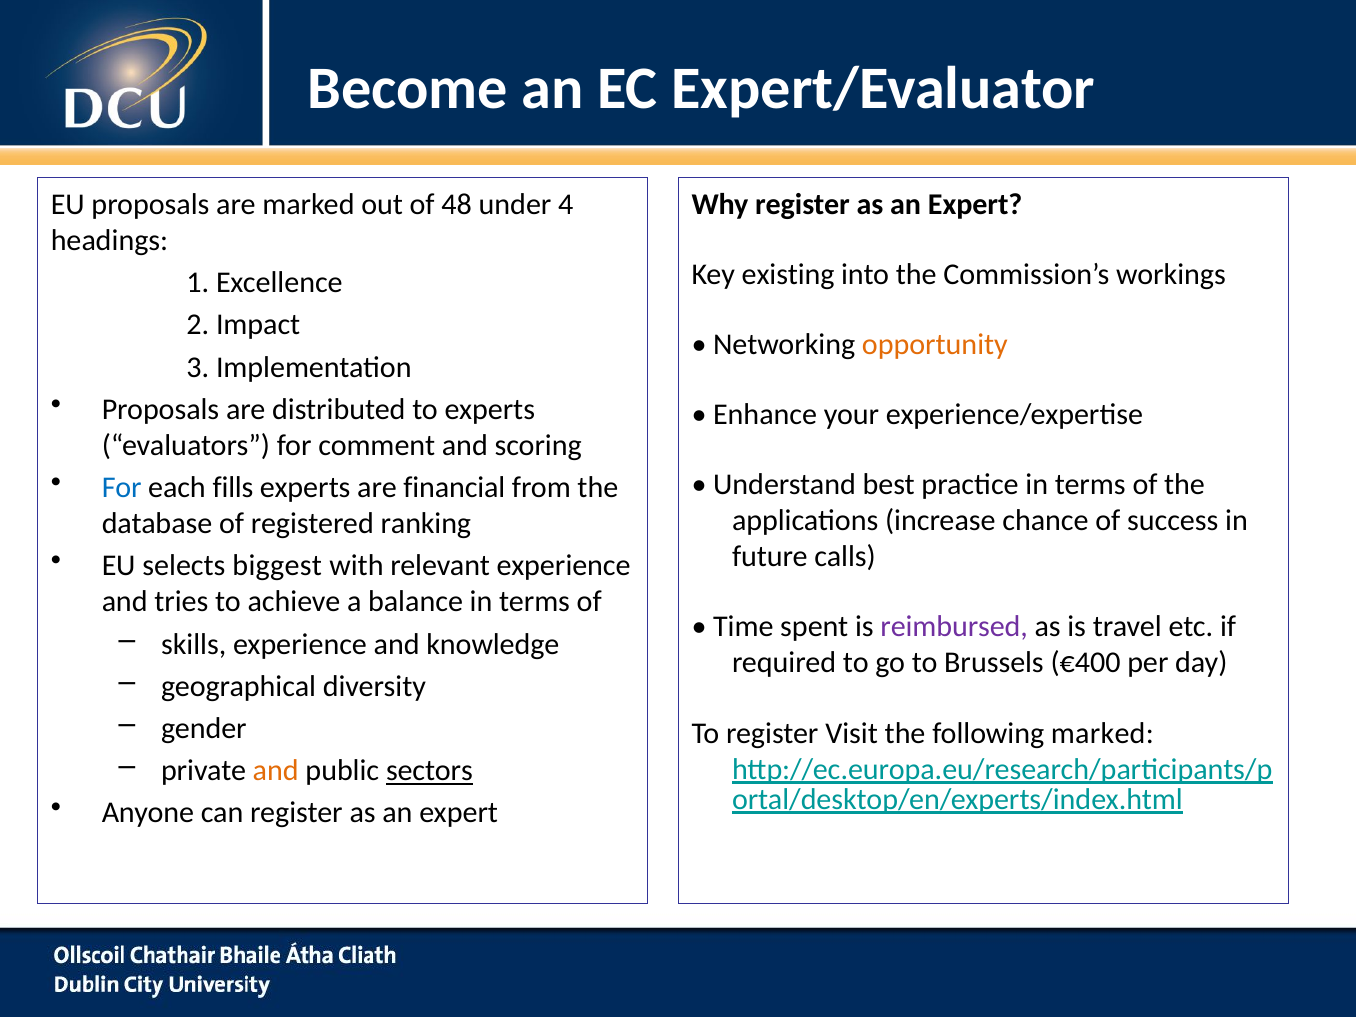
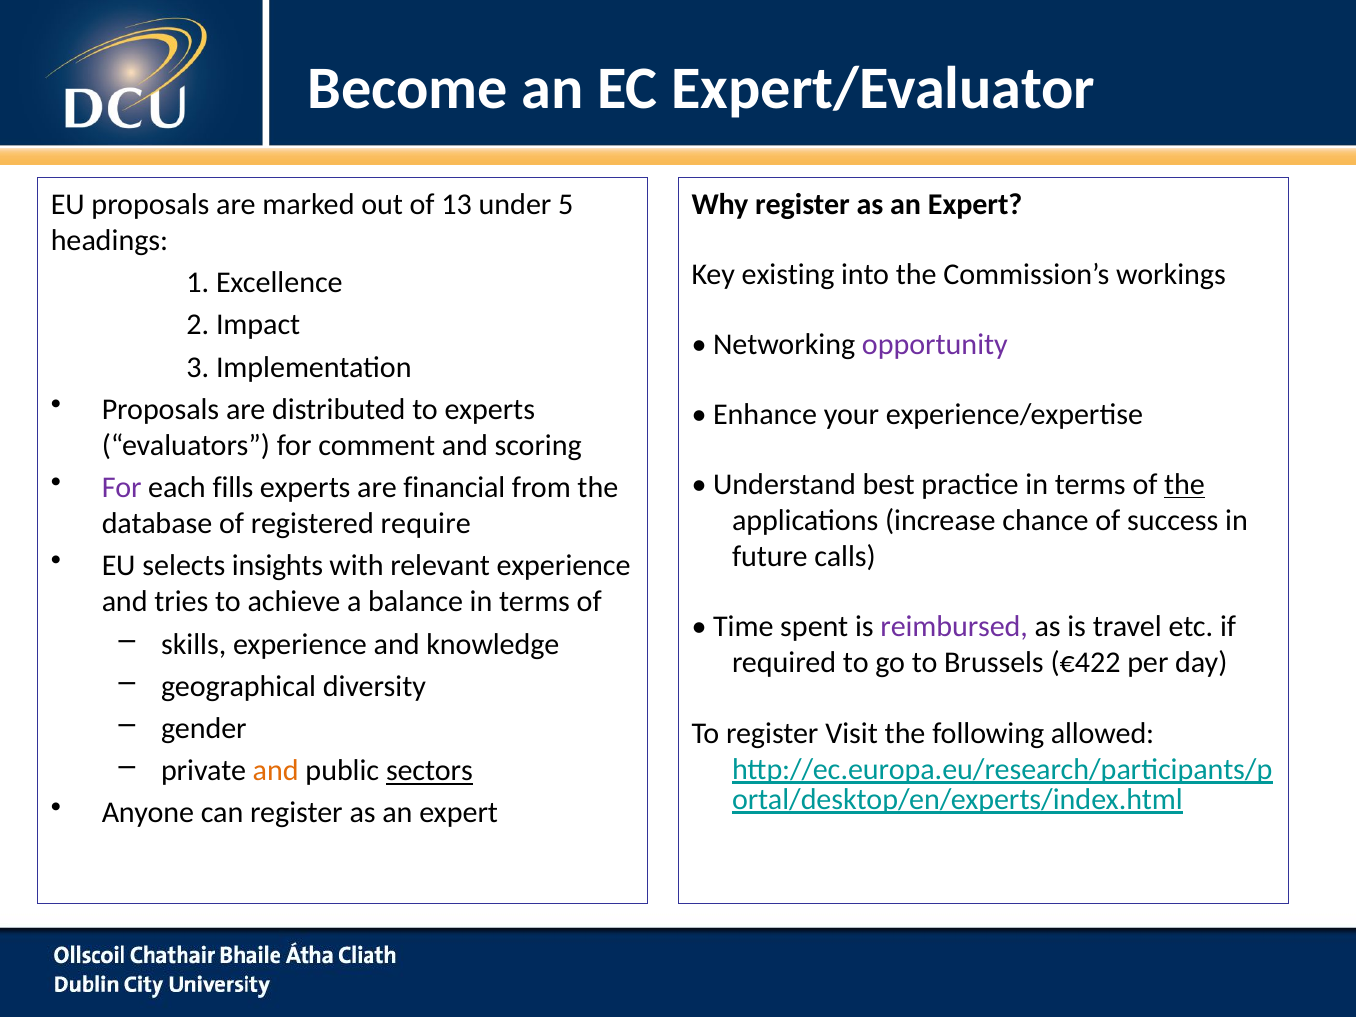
48: 48 -> 13
4: 4 -> 5
opportunity colour: orange -> purple
For at (122, 488) colour: blue -> purple
the at (1185, 485) underline: none -> present
ranking: ranking -> require
biggest: biggest -> insights
€400: €400 -> €422
following marked: marked -> allowed
